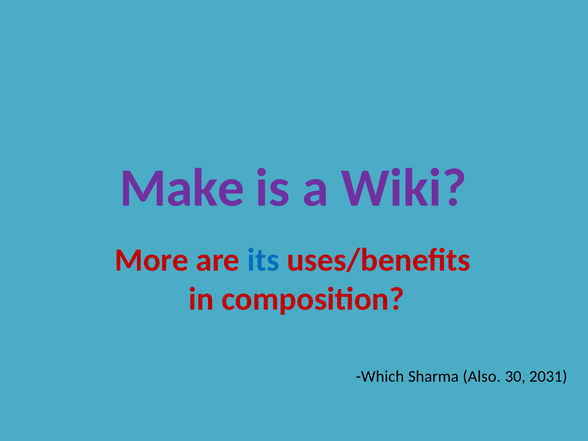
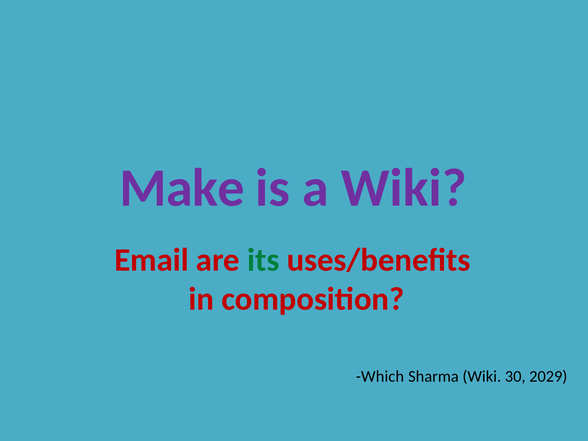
More: More -> Email
its colour: blue -> green
Sharma Also: Also -> Wiki
2031: 2031 -> 2029
